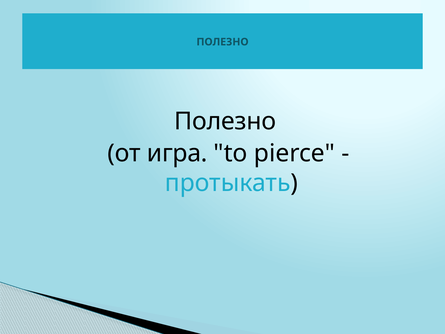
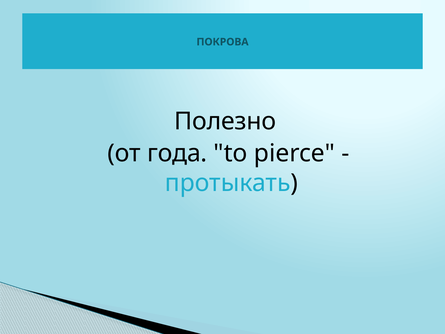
ПОЛЕЗНО at (223, 42): ПОЛЕЗНО -> ПОКРОВА
игра: игра -> года
